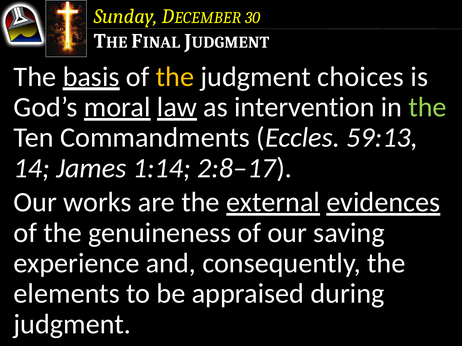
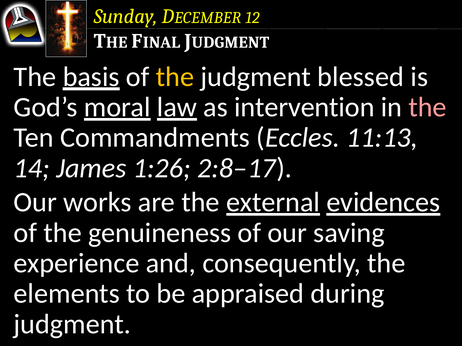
30: 30 -> 12
choices: choices -> blessed
the at (428, 107) colour: light green -> pink
59:13: 59:13 -> 11:13
1:14: 1:14 -> 1:26
